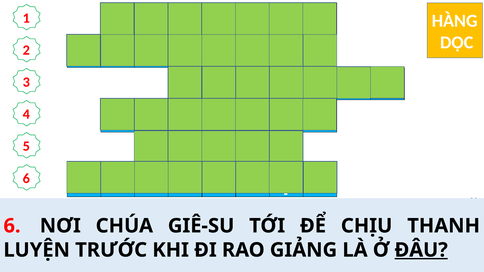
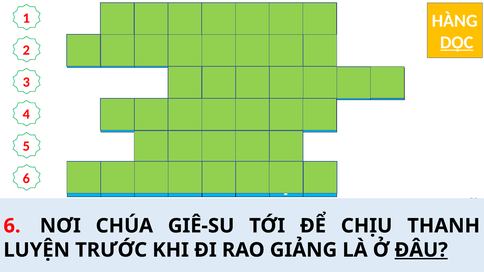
DỌC underline: none -> present
